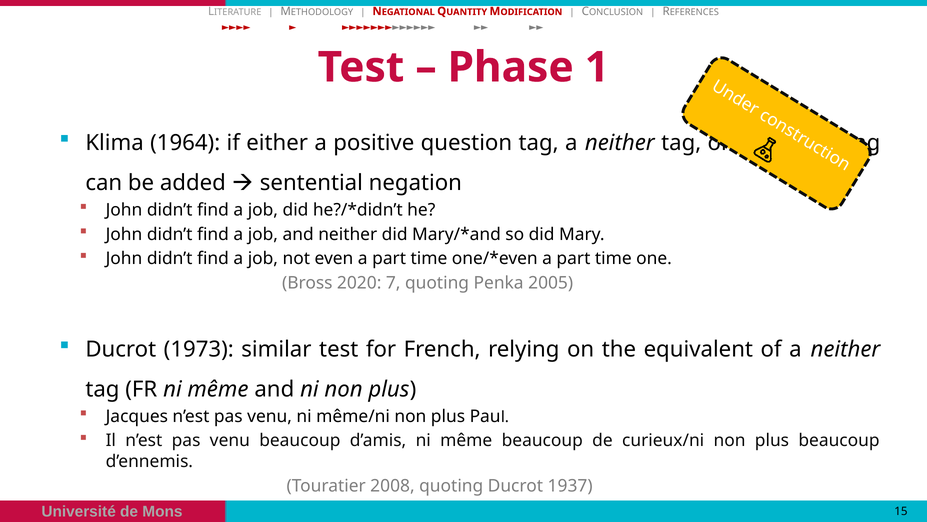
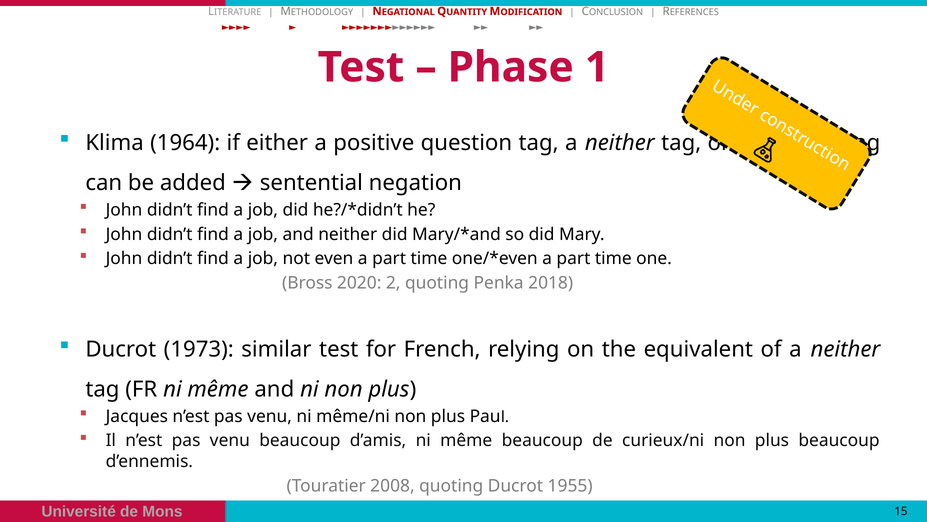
7: 7 -> 2
2005: 2005 -> 2018
1937: 1937 -> 1955
